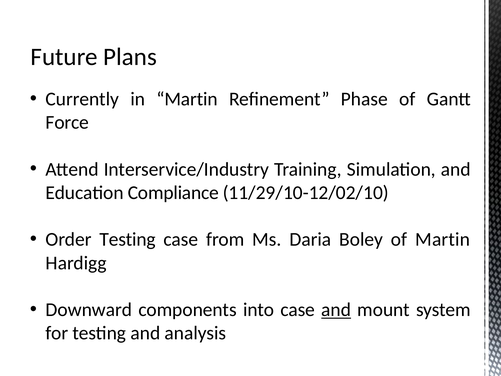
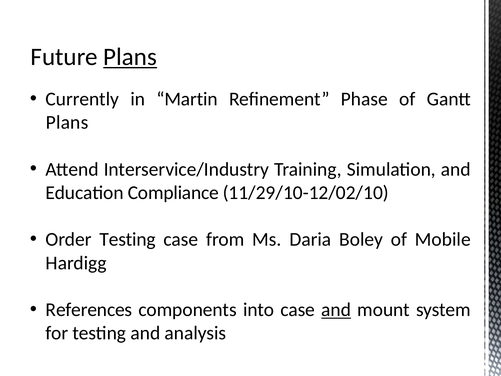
Plans at (130, 57) underline: none -> present
Force at (67, 122): Force -> Plans
of Martin: Martin -> Mobile
Downward: Downward -> References
